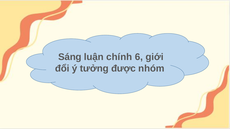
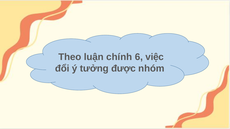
Sáng: Sáng -> Theo
giới: giới -> việc
